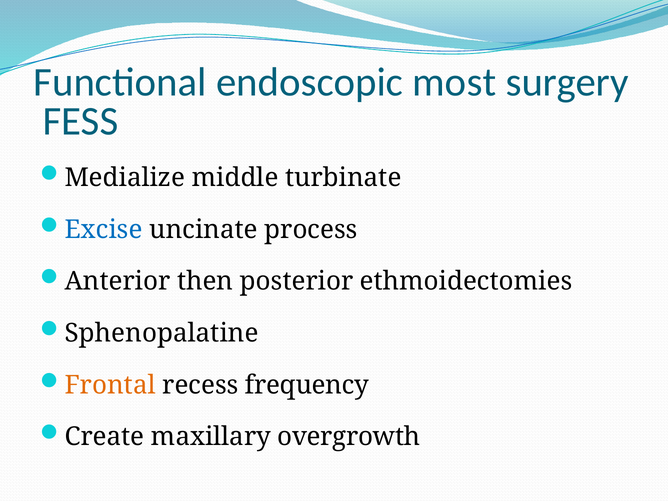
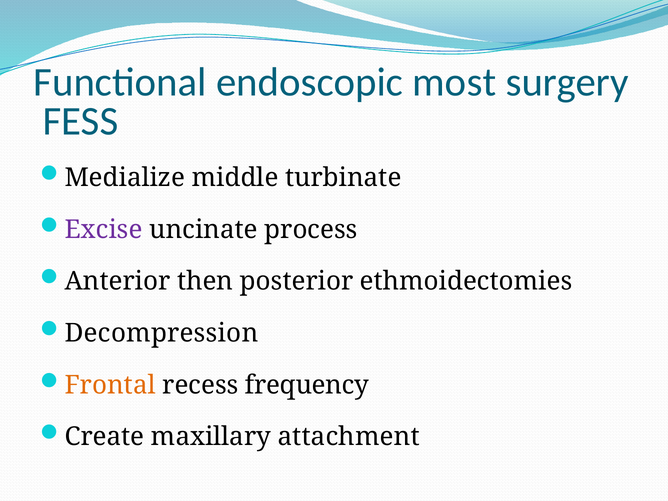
Excise colour: blue -> purple
Sphenopalatine: Sphenopalatine -> Decompression
overgrowth: overgrowth -> attachment
